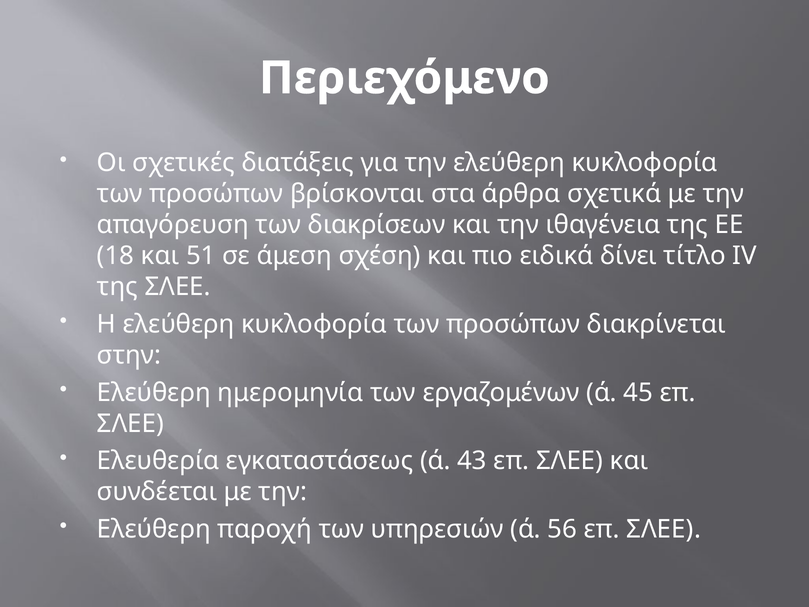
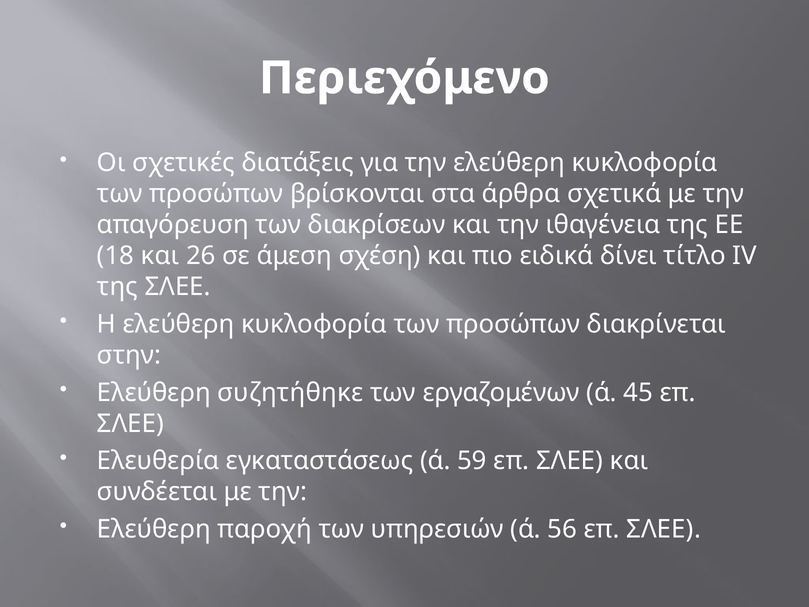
51: 51 -> 26
ημερομηνία: ημερομηνία -> συζητήθηκε
43: 43 -> 59
